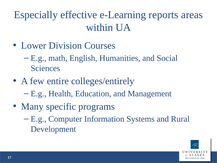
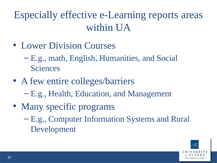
colleges/entirely: colleges/entirely -> colleges/barriers
